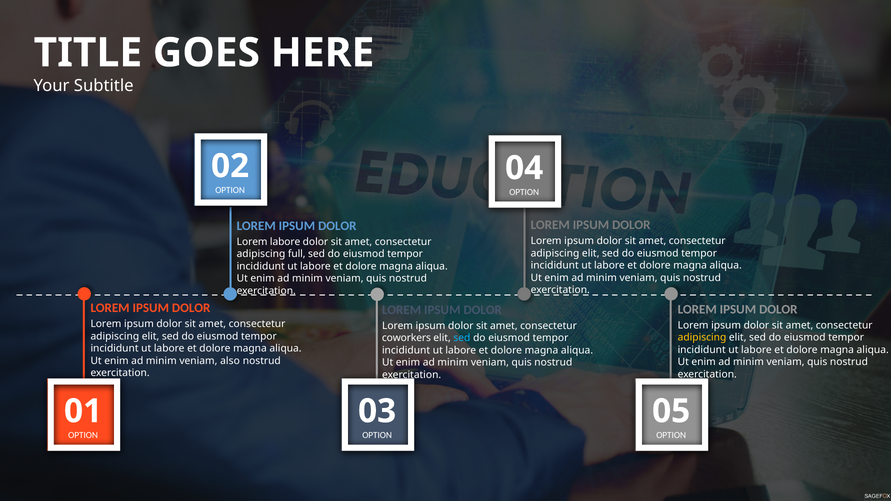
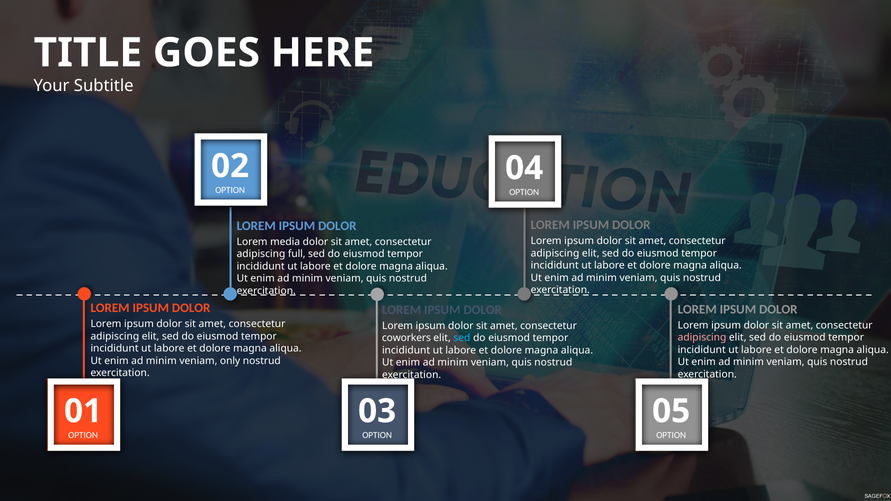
Lorem labore: labore -> media
adipiscing at (702, 338) colour: yellow -> pink
also: also -> only
